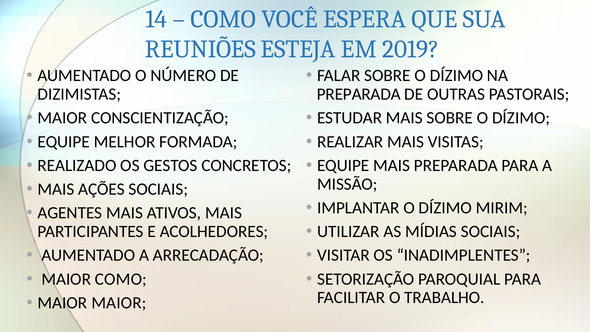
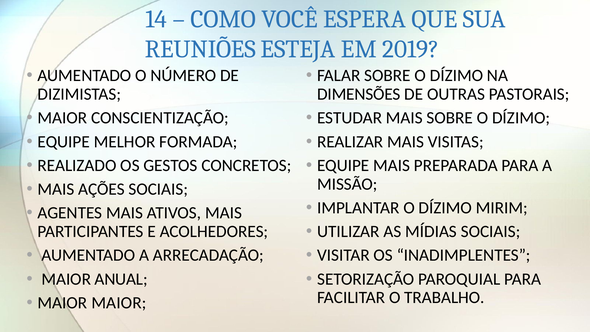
PREPARADA at (359, 94): PREPARADA -> DIMENSÕES
MAIOR COMO: COMO -> ANUAL
